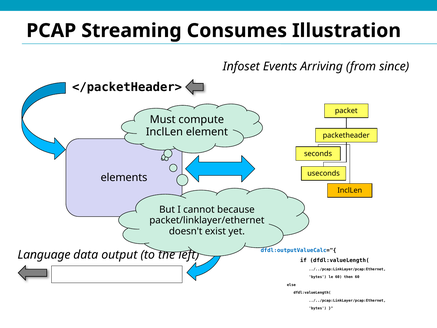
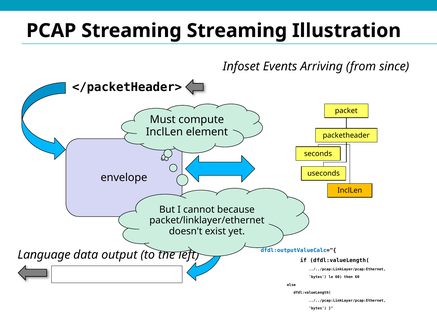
Streaming Consumes: Consumes -> Streaming
elements: elements -> envelope
